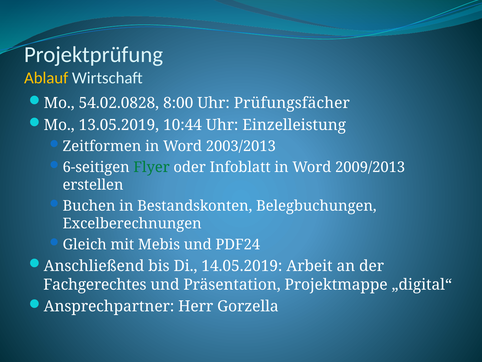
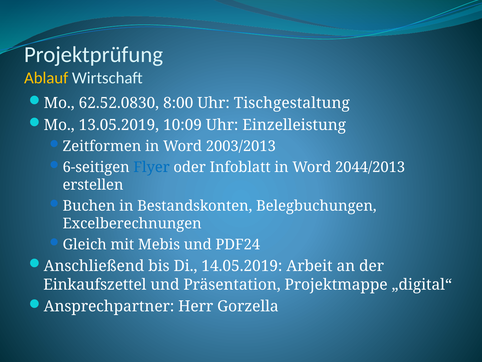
54.02.0828: 54.02.0828 -> 62.52.0830
Prüfungsfächer: Prüfungsfächer -> Tischgestaltung
10:44: 10:44 -> 10:09
Flyer colour: green -> blue
2009/2013: 2009/2013 -> 2044/2013
Fachgerechtes: Fachgerechtes -> Einkaufszettel
